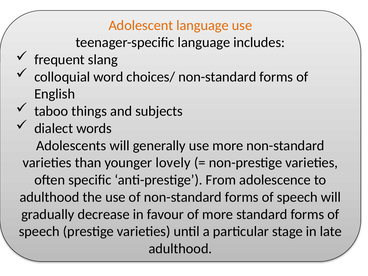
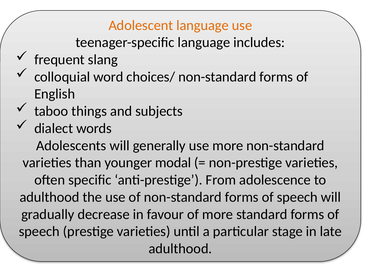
lovely: lovely -> modal
